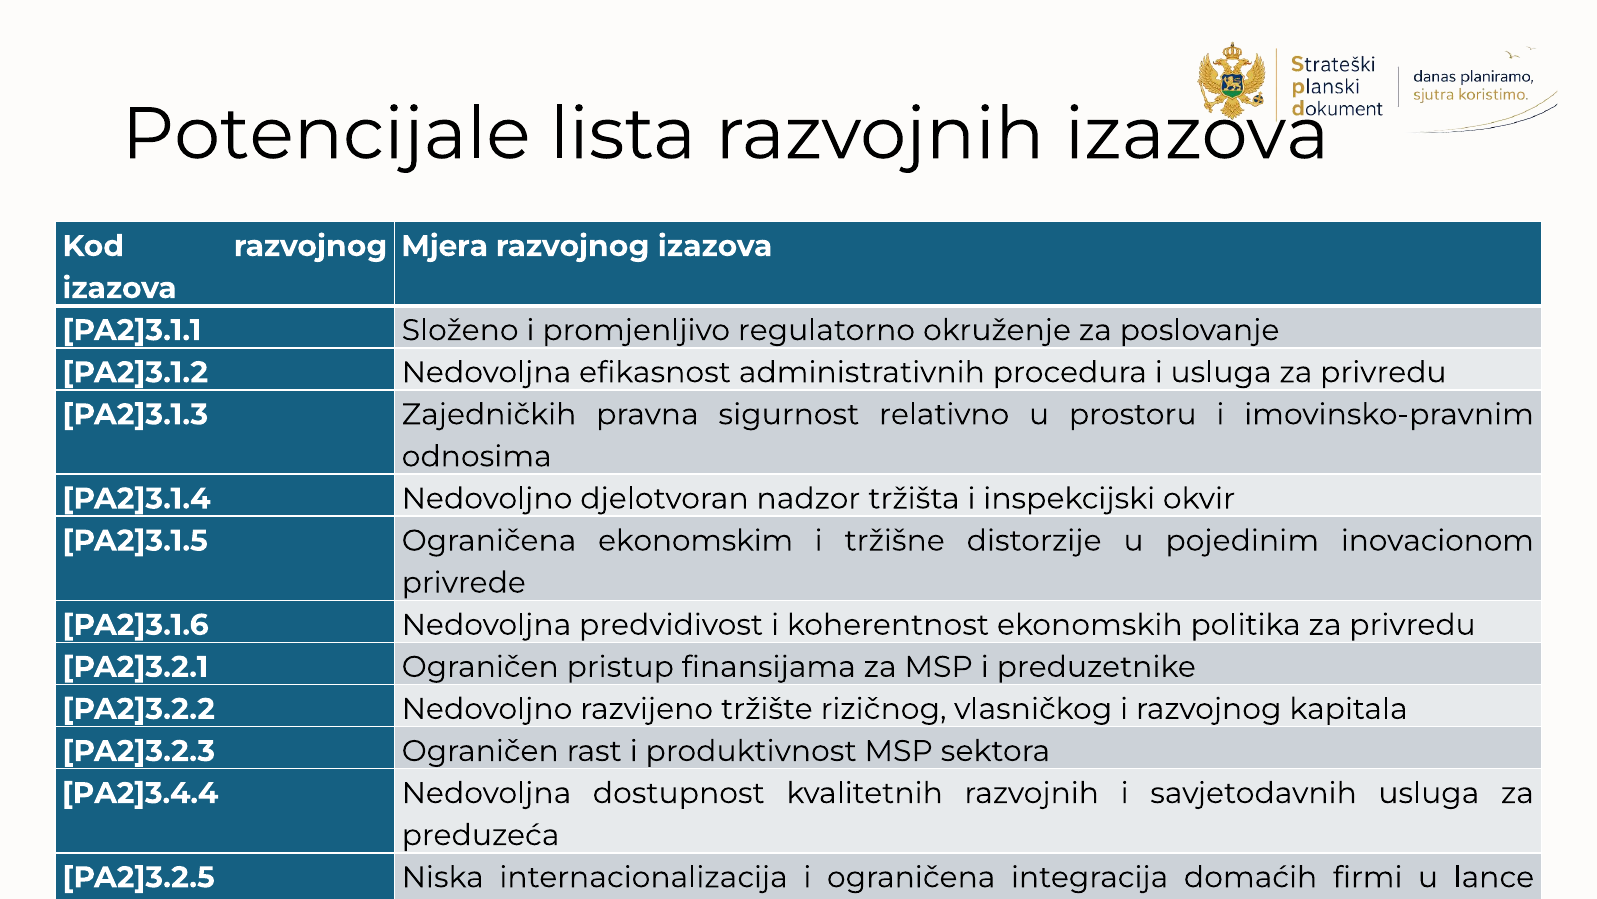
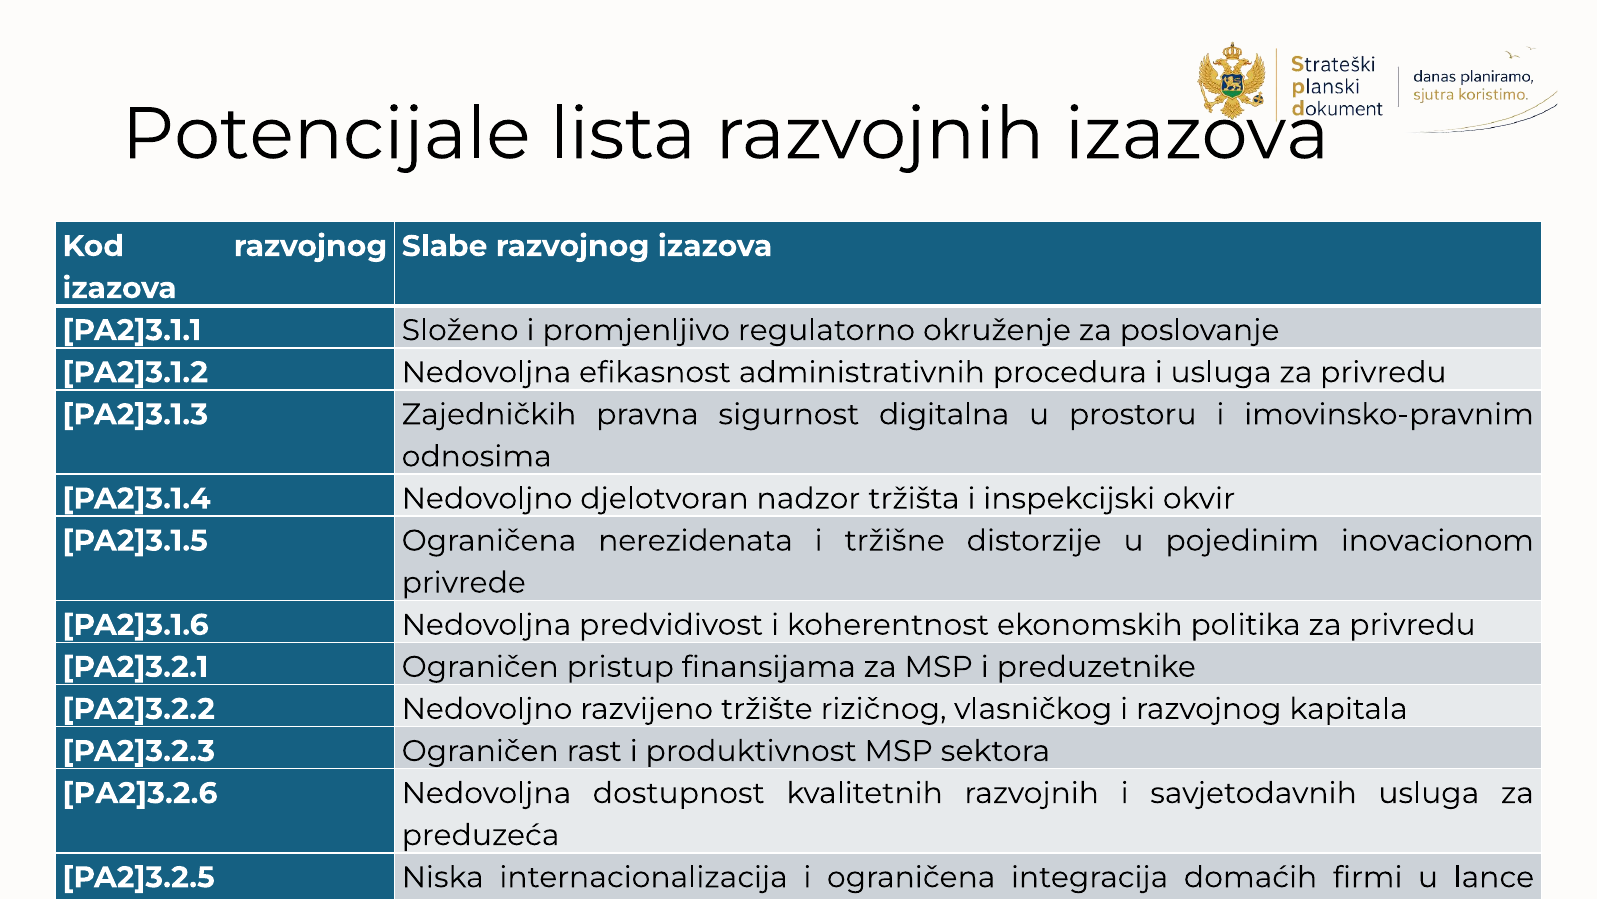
Mjera: Mjera -> Slabe
relativno: relativno -> digitalna
ekonomskim: ekonomskim -> nerezidenata
PA2]3.4.4 at (140, 793): PA2]3.4.4 -> PA2]3.2.6
